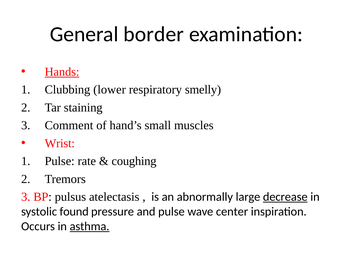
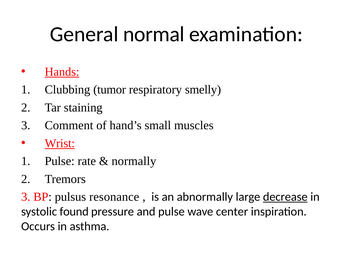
border: border -> normal
lower: lower -> tumor
Wrist underline: none -> present
coughing: coughing -> normally
atelectasis: atelectasis -> resonance
asthma underline: present -> none
